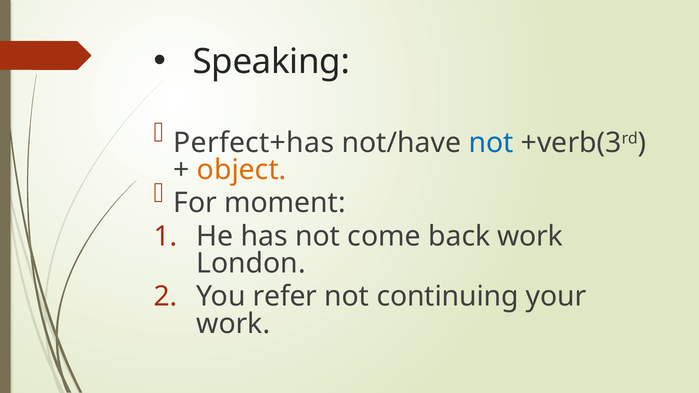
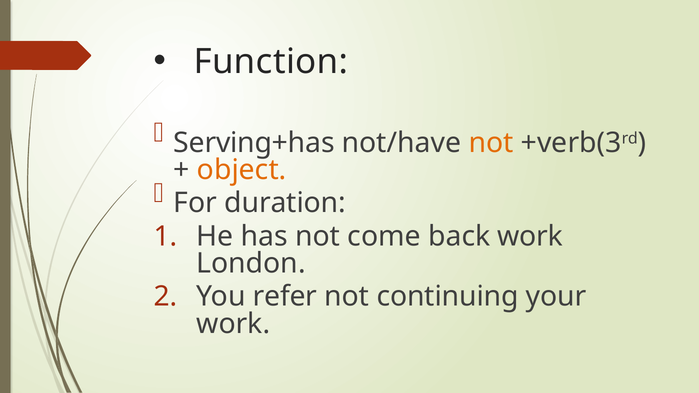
Speaking: Speaking -> Function
Perfect+has: Perfect+has -> Serving+has
not at (491, 143) colour: blue -> orange
moment: moment -> duration
